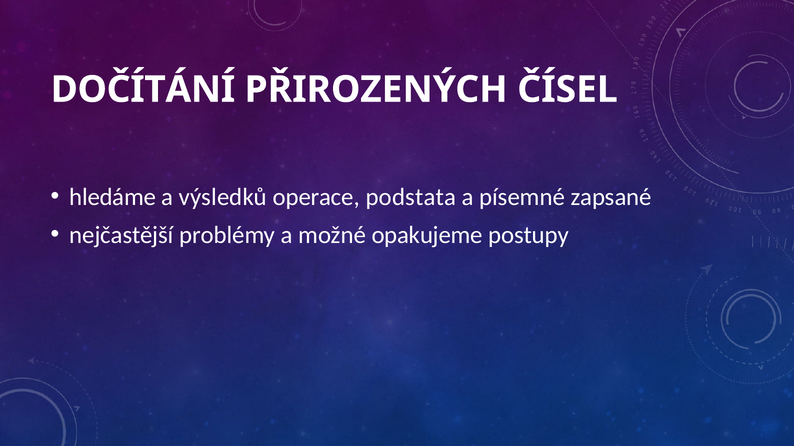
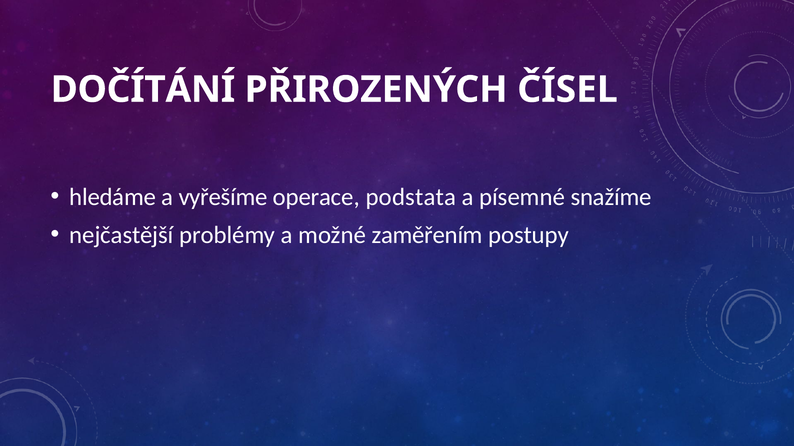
výsledků: výsledků -> vyřešíme
zapsané: zapsané -> snažíme
opakujeme: opakujeme -> zaměřením
